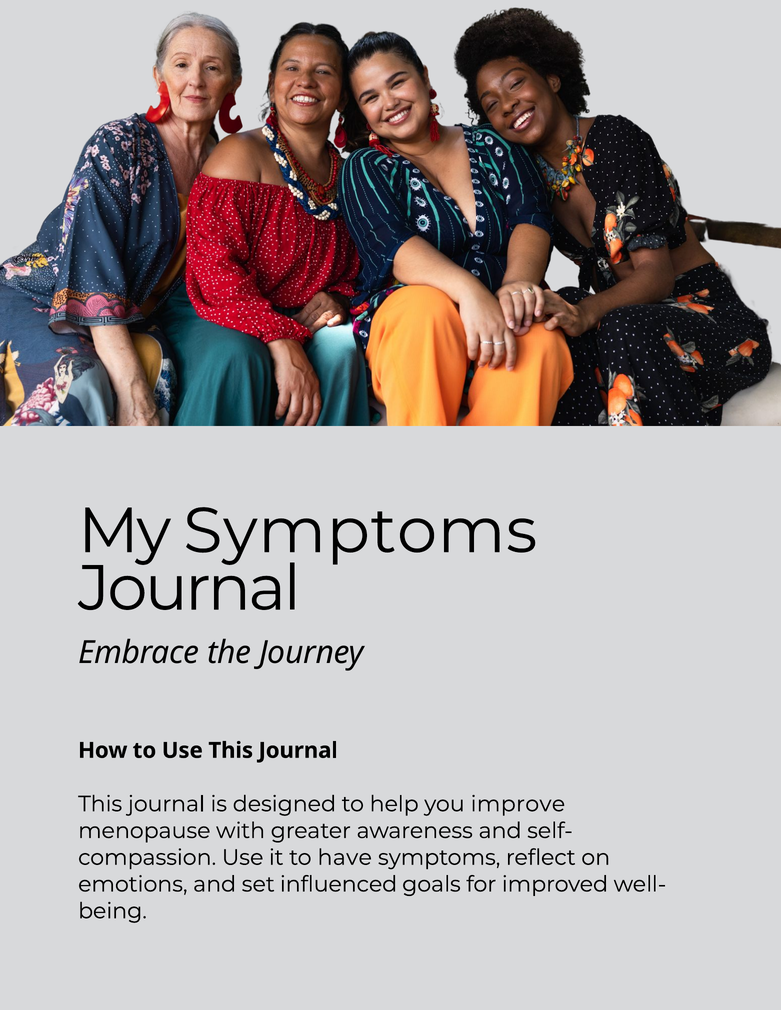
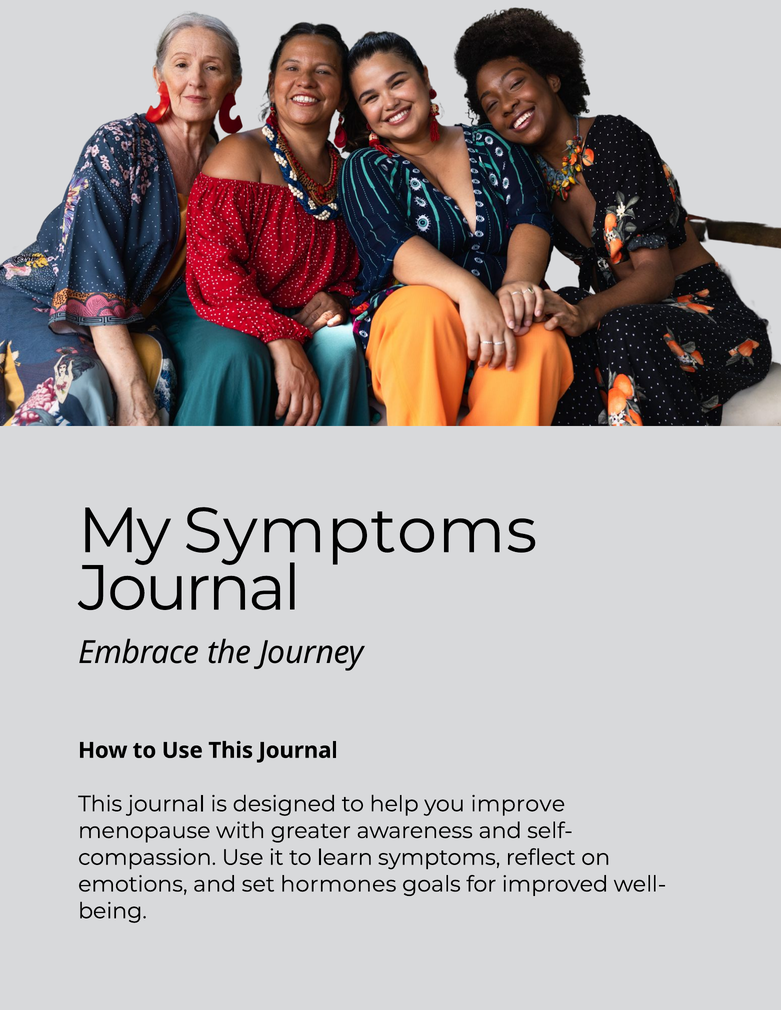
have: have -> learn
influenced: influenced -> hormones
